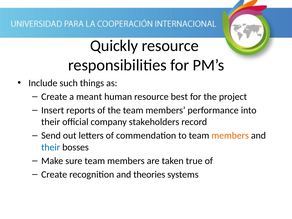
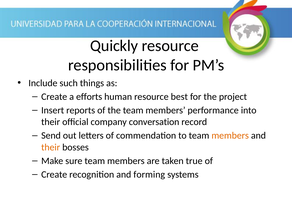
meant: meant -> efforts
stakeholders: stakeholders -> conversation
their at (51, 147) colour: blue -> orange
theories: theories -> forming
